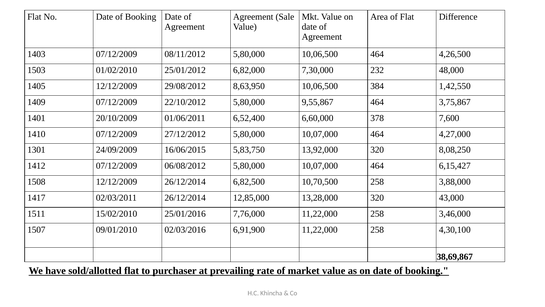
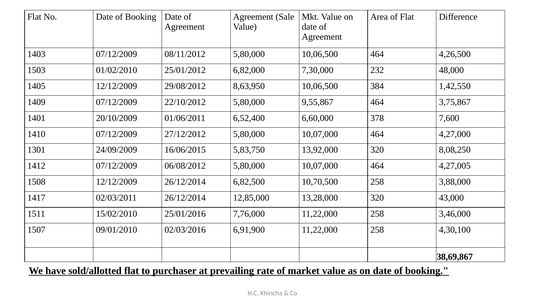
6,15,427: 6,15,427 -> 4,27,005
